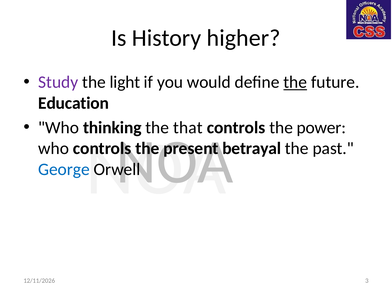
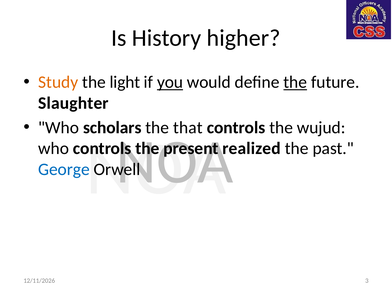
Study colour: purple -> orange
you underline: none -> present
Education: Education -> Slaughter
thinking: thinking -> scholars
power: power -> wujud
betrayal: betrayal -> realized
